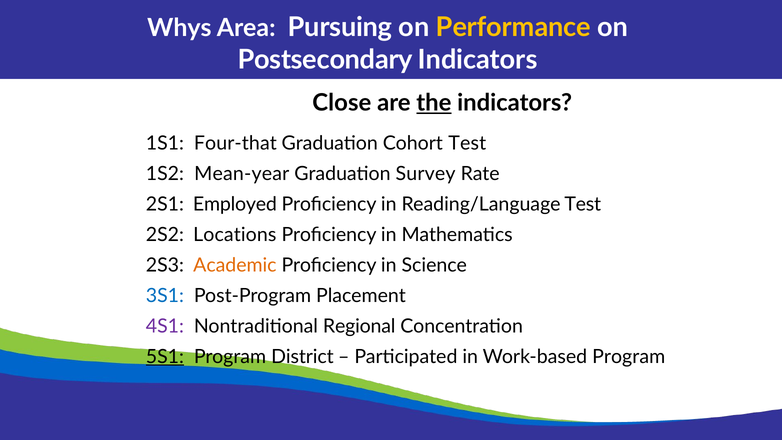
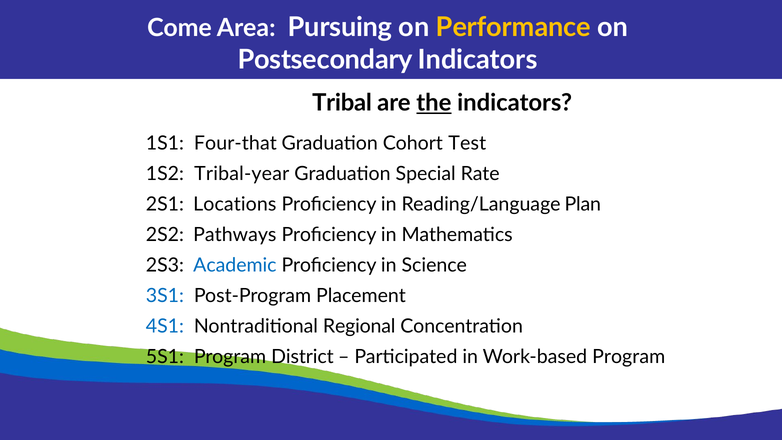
Whys: Whys -> Come
Close: Close -> Tribal
Mean-year: Mean-year -> Tribal-year
Survey: Survey -> Special
Employed: Employed -> Locations
Reading/Language Test: Test -> Plan
Locations: Locations -> Pathways
Academic colour: orange -> blue
4S1 colour: purple -> blue
5S1 underline: present -> none
